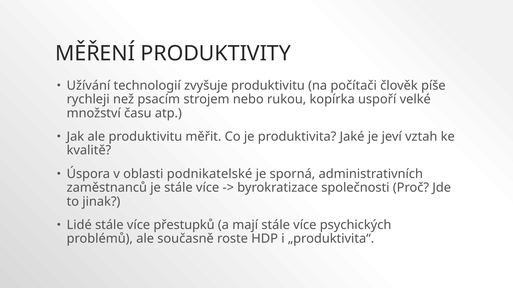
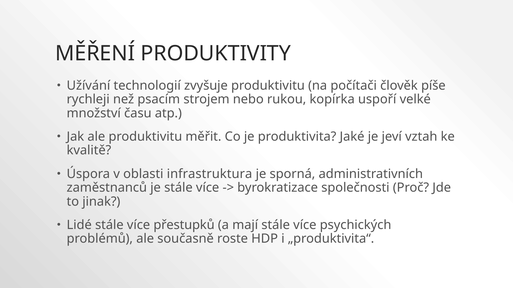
podnikatelské: podnikatelské -> infrastruktura
